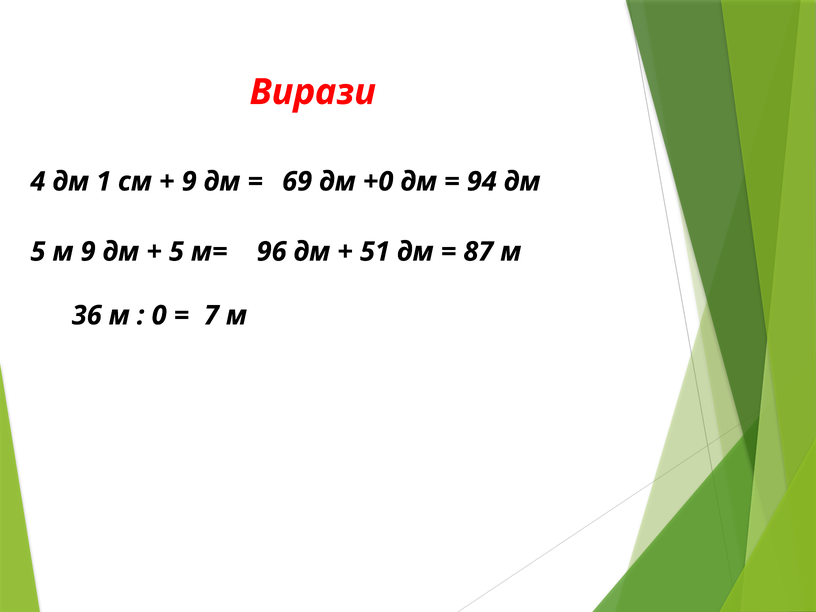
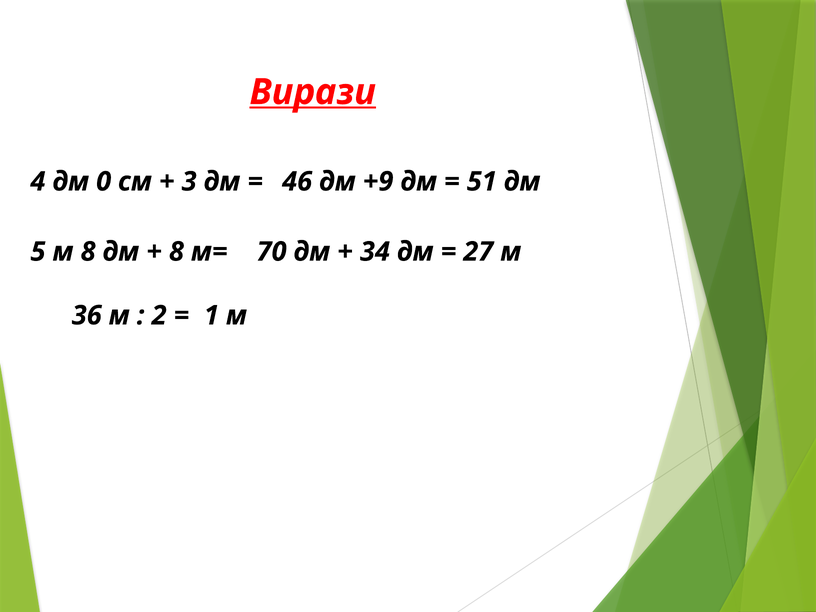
Вирази underline: none -> present
1: 1 -> 0
9 at (189, 182): 9 -> 3
69: 69 -> 46
+0: +0 -> +9
94: 94 -> 51
м 9: 9 -> 8
5 at (176, 252): 5 -> 8
96: 96 -> 70
51: 51 -> 34
87: 87 -> 27
0: 0 -> 2
7: 7 -> 1
